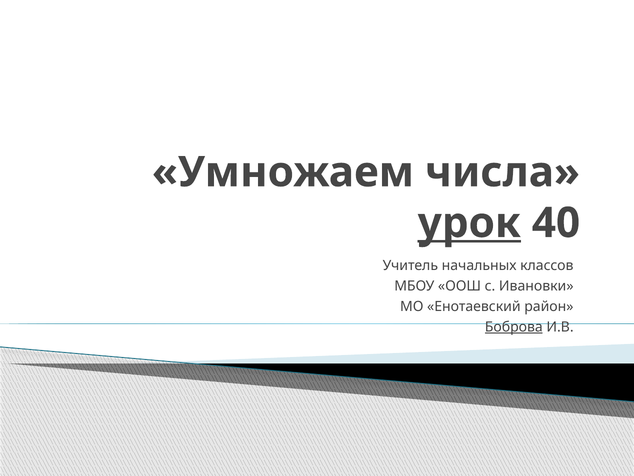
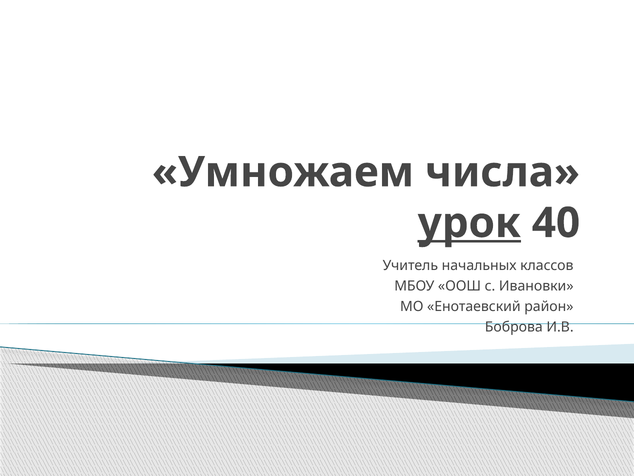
Боброва underline: present -> none
